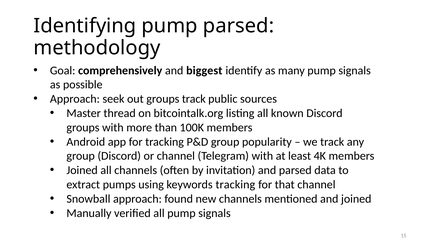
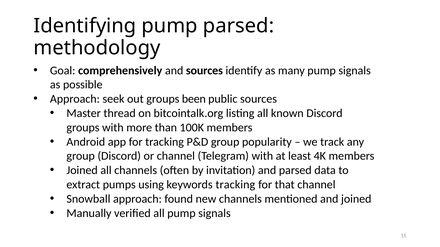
and biggest: biggest -> sources
groups track: track -> been
